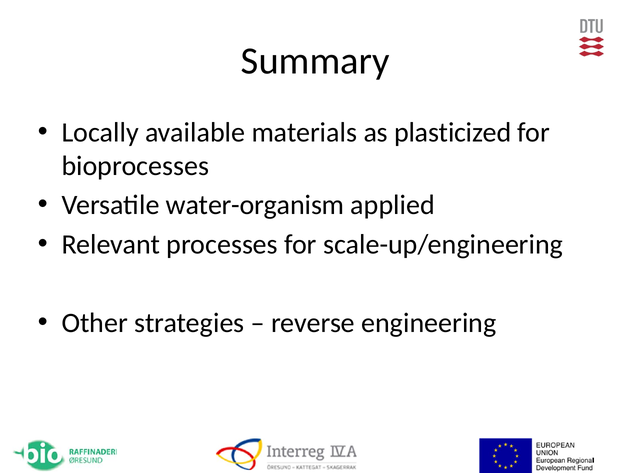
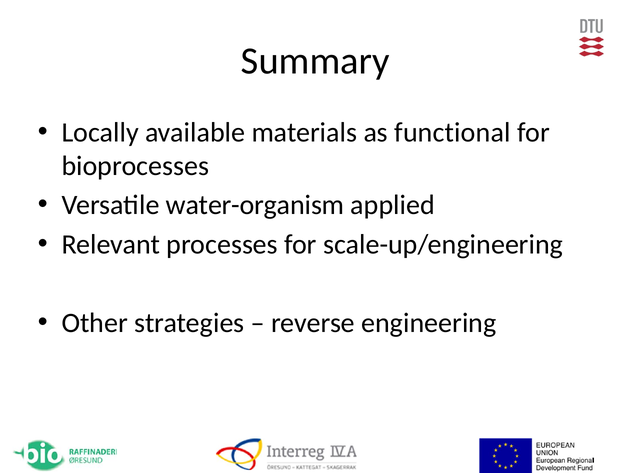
plasticized: plasticized -> functional
